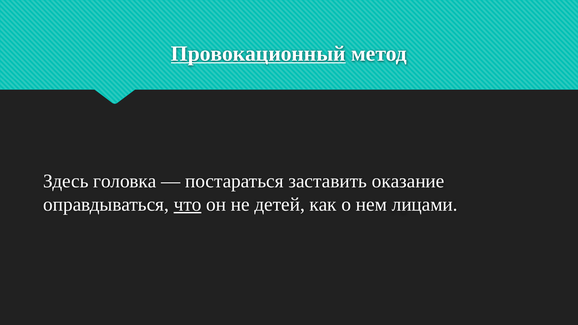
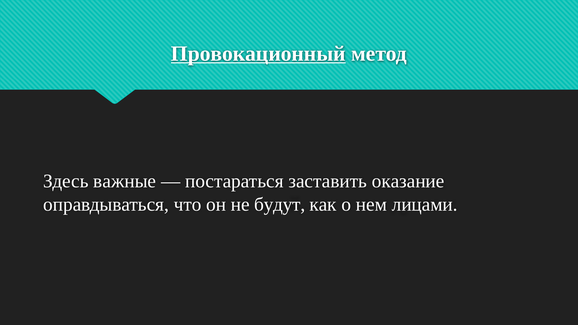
головка: головка -> важные
что underline: present -> none
детей: детей -> будут
